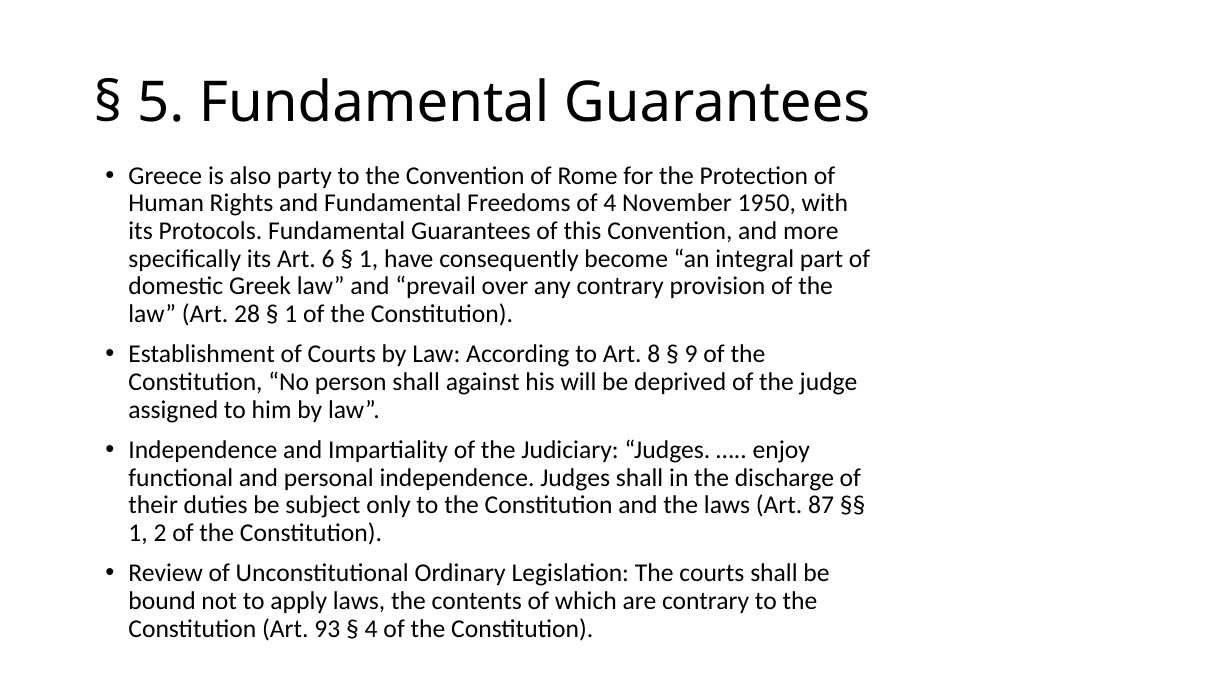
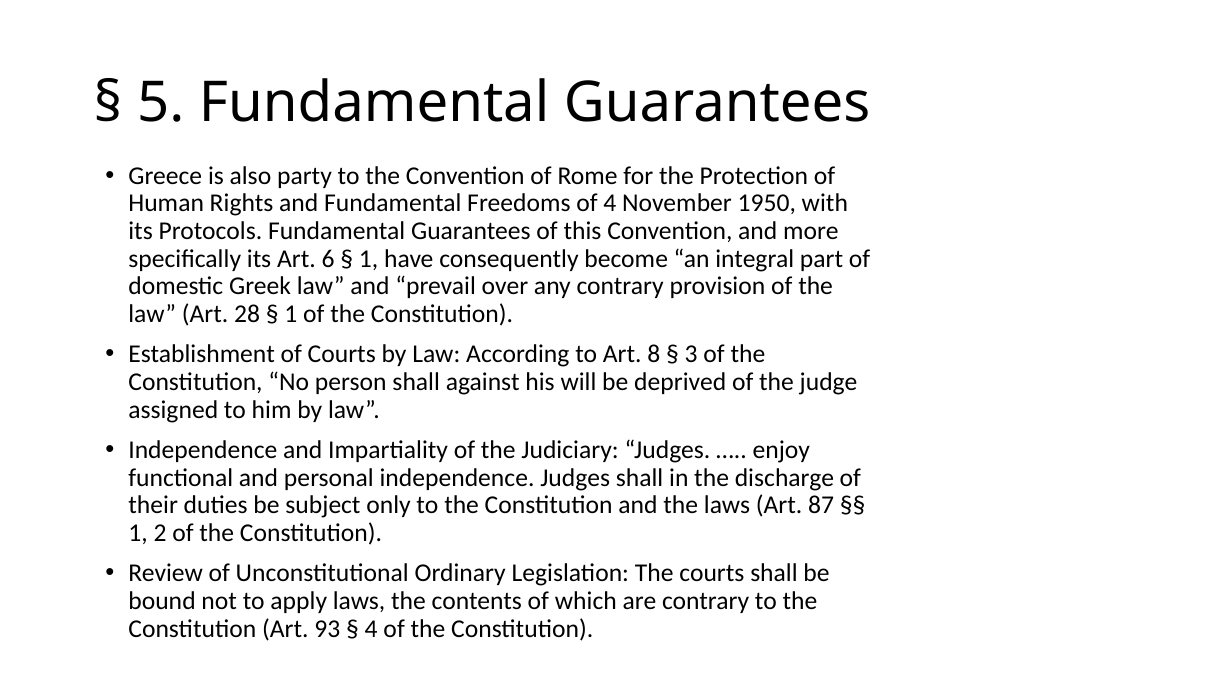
9: 9 -> 3
